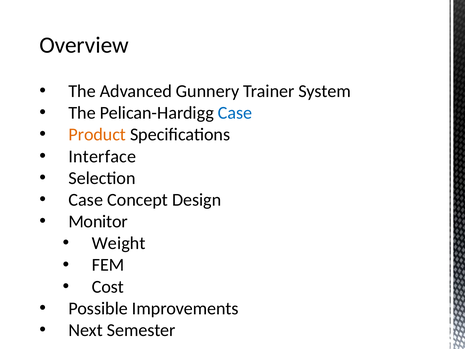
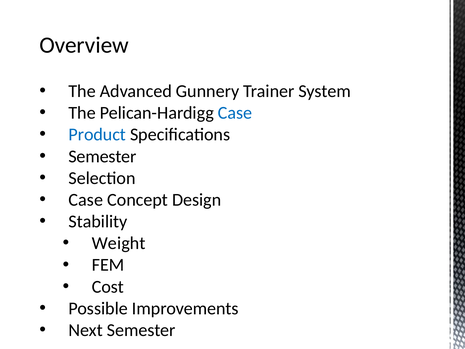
Product colour: orange -> blue
Interface at (102, 156): Interface -> Semester
Monitor: Monitor -> Stability
